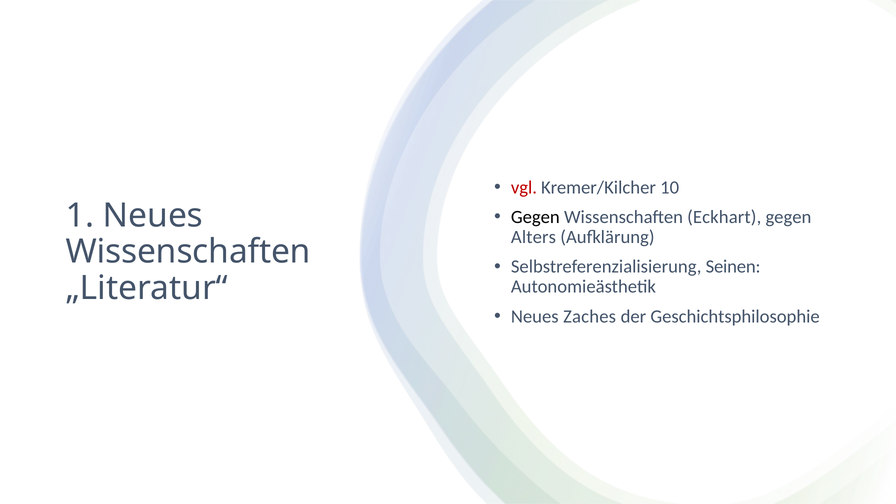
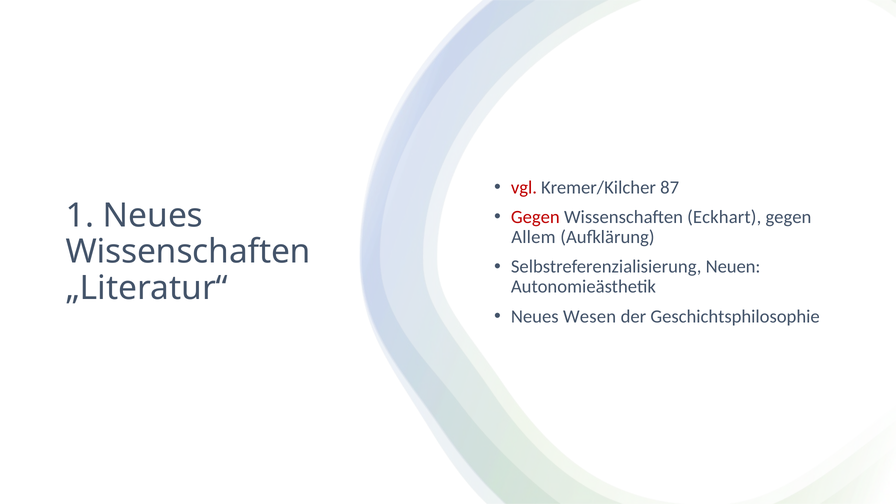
10: 10 -> 87
Gegen at (535, 217) colour: black -> red
Alters: Alters -> Allem
Seinen: Seinen -> Neuen
Zaches: Zaches -> Wesen
